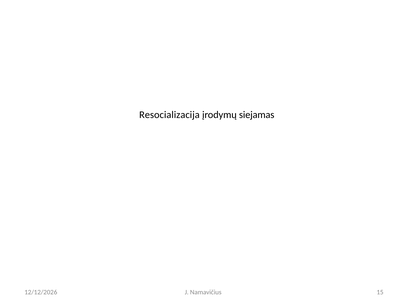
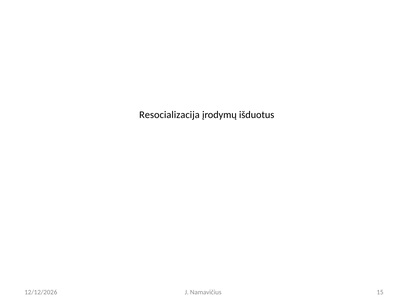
siejamas: siejamas -> išduotus
